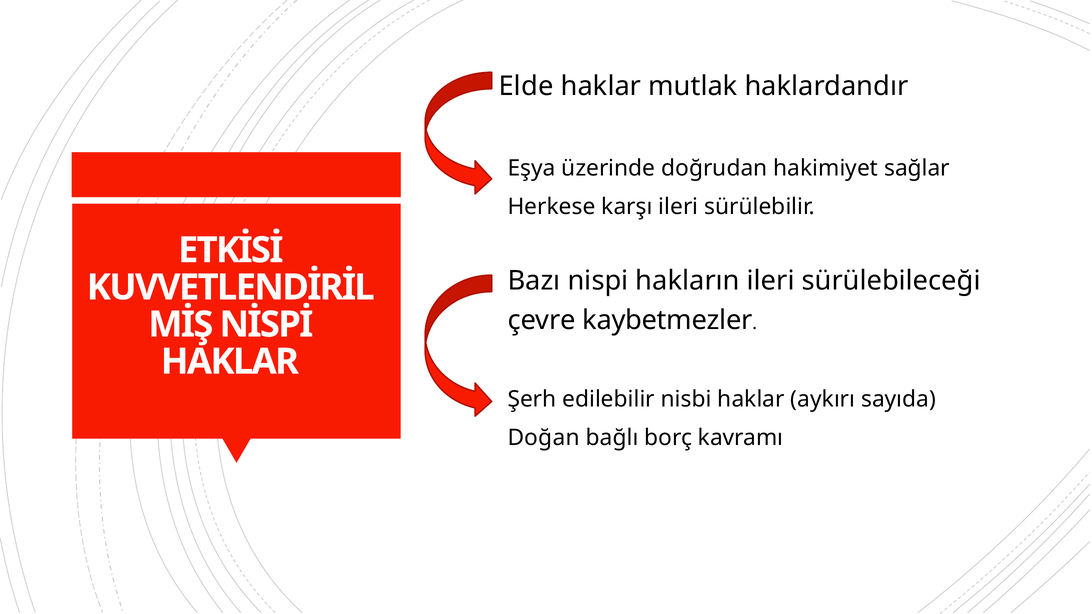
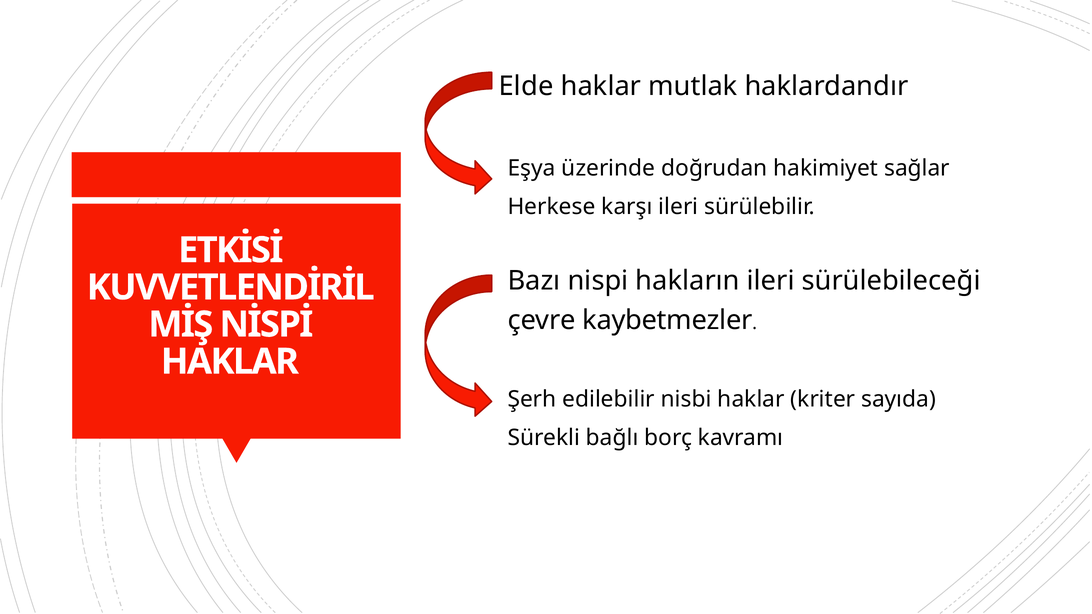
aykırı: aykırı -> kriter
Doğan: Doğan -> Sürekli
